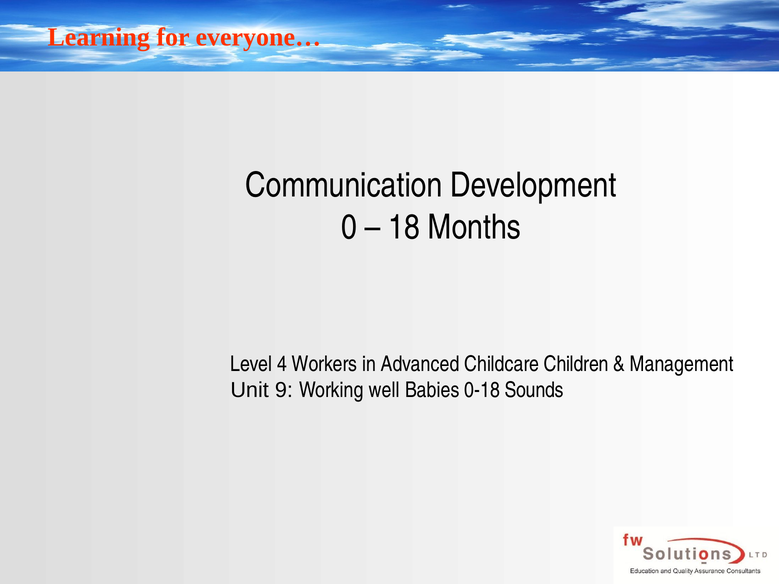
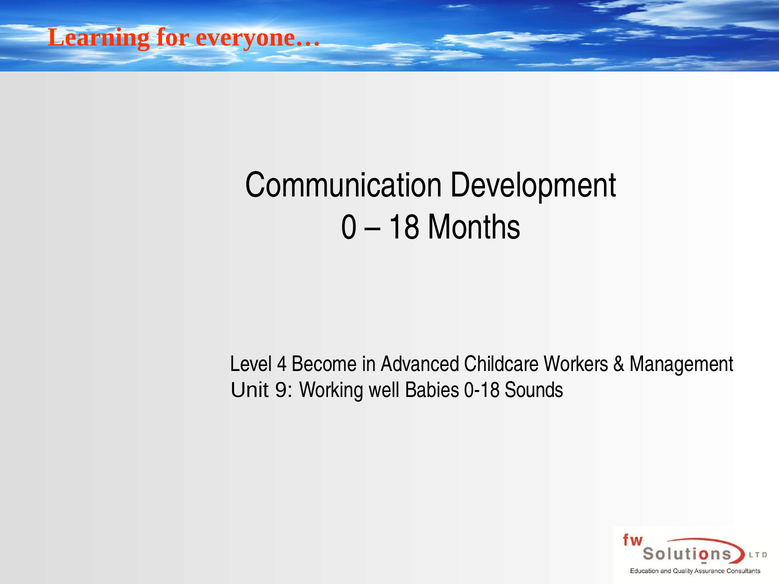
Workers: Workers -> Become
Children: Children -> Workers
